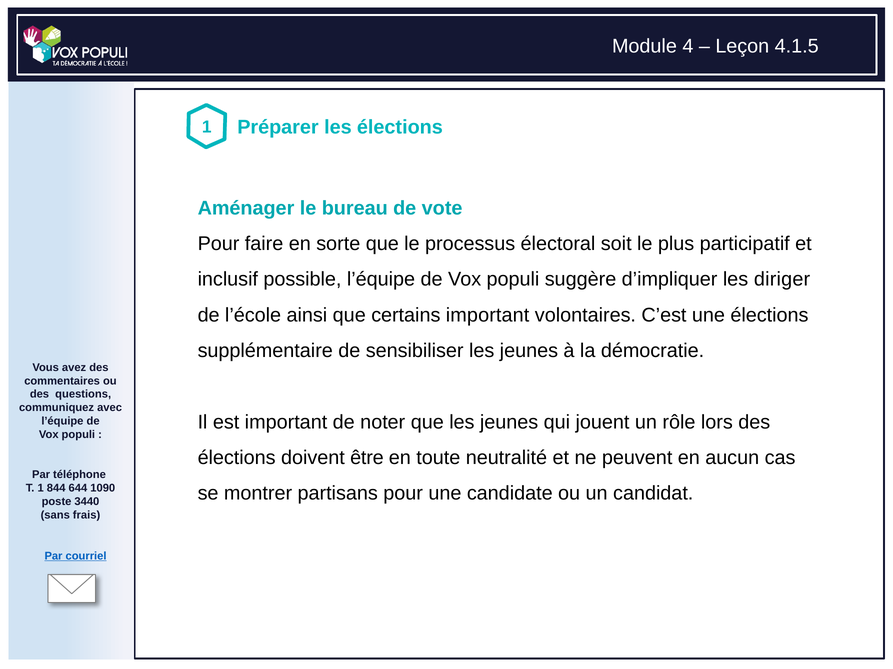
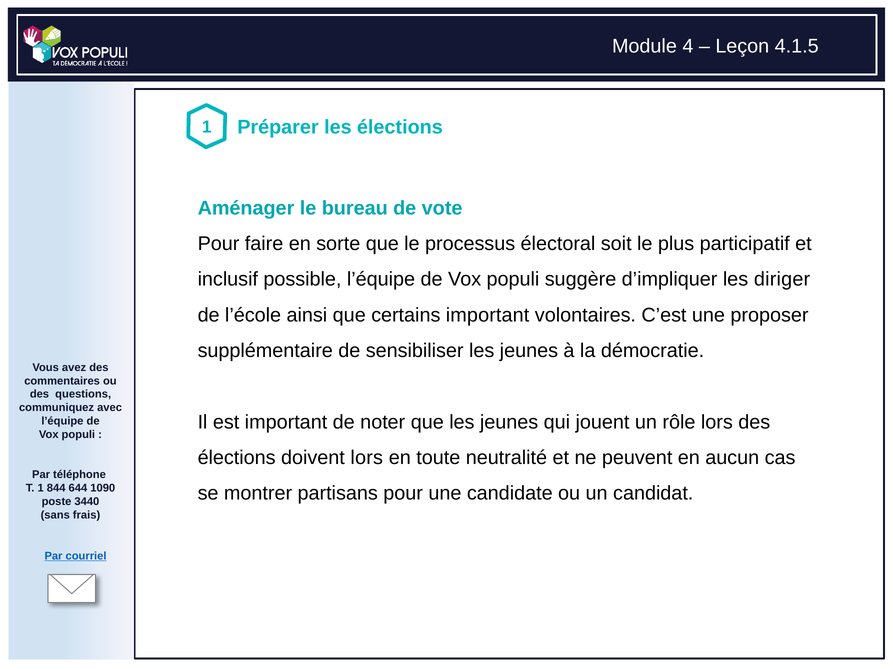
une élections: élections -> proposer
doivent être: être -> lors
